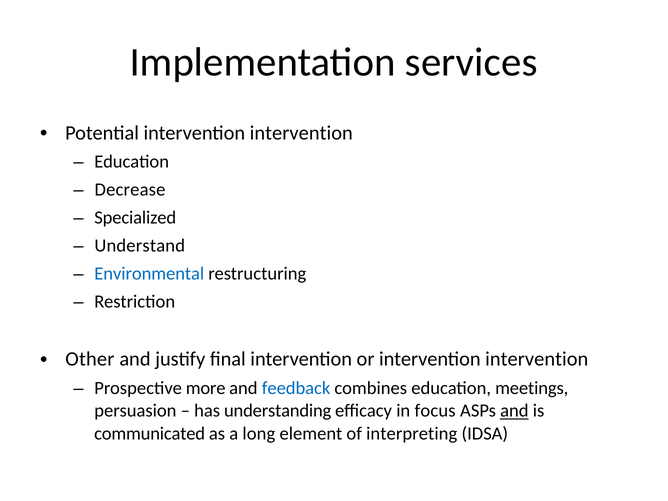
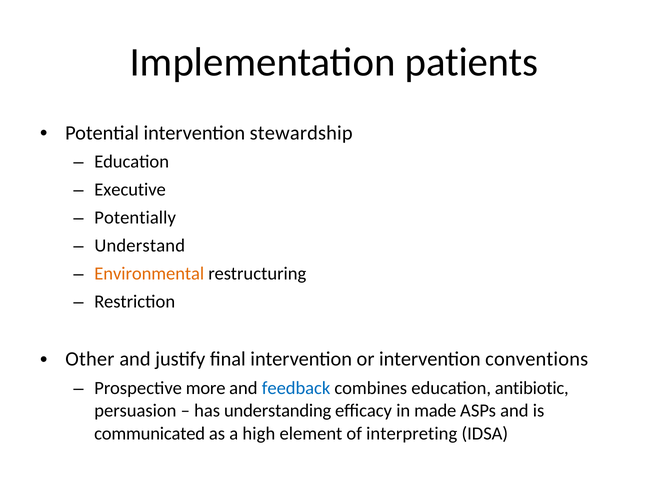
services: services -> patients
Potential intervention intervention: intervention -> stewardship
Decrease: Decrease -> Executive
Specialized: Specialized -> Potentially
Environmental colour: blue -> orange
or intervention intervention: intervention -> conventions
meetings: meetings -> antibiotic
focus: focus -> made
and at (514, 411) underline: present -> none
long: long -> high
